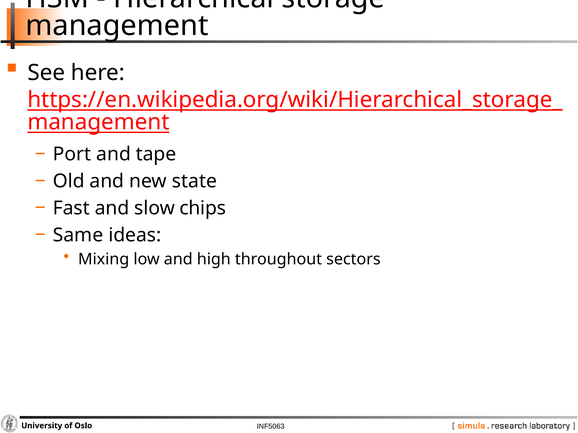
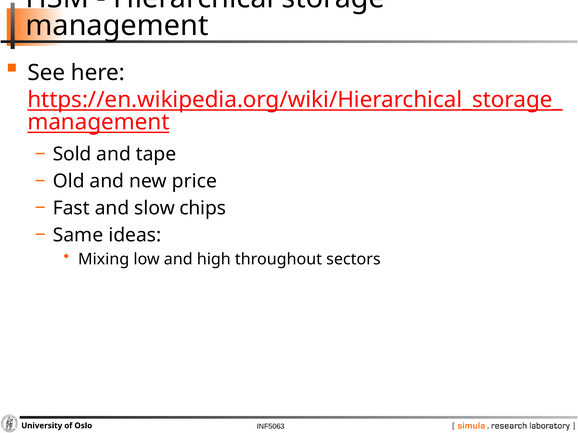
Port: Port -> Sold
state: state -> price
